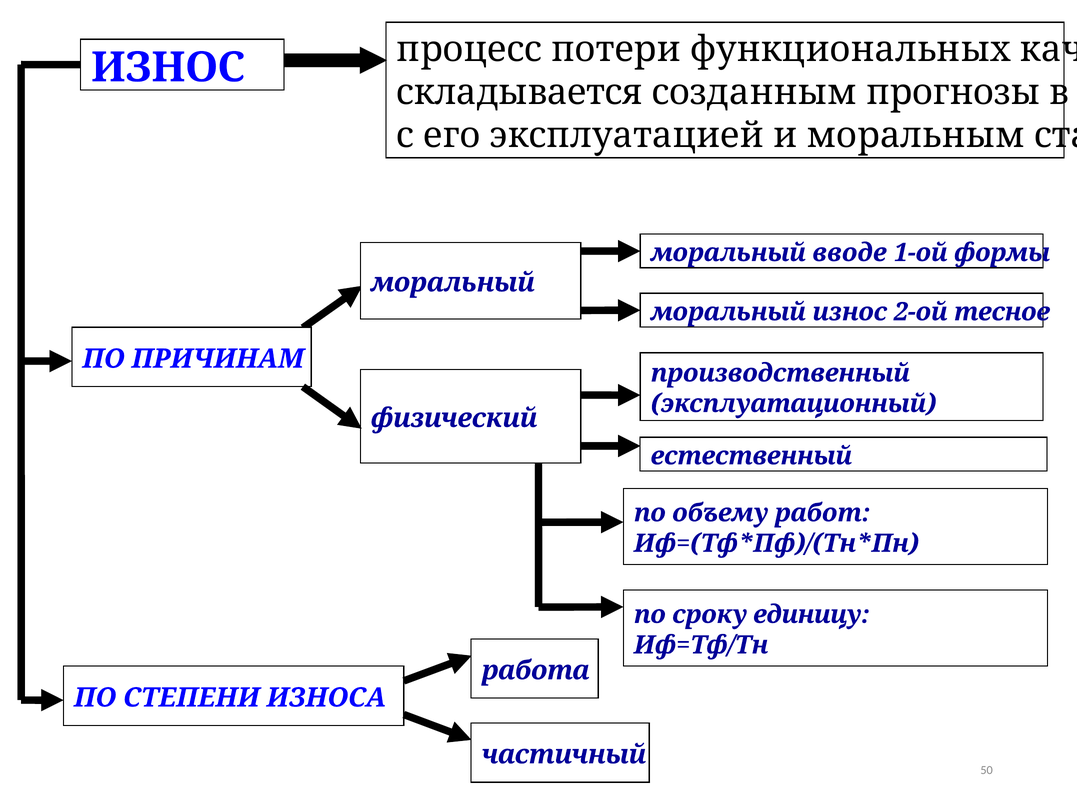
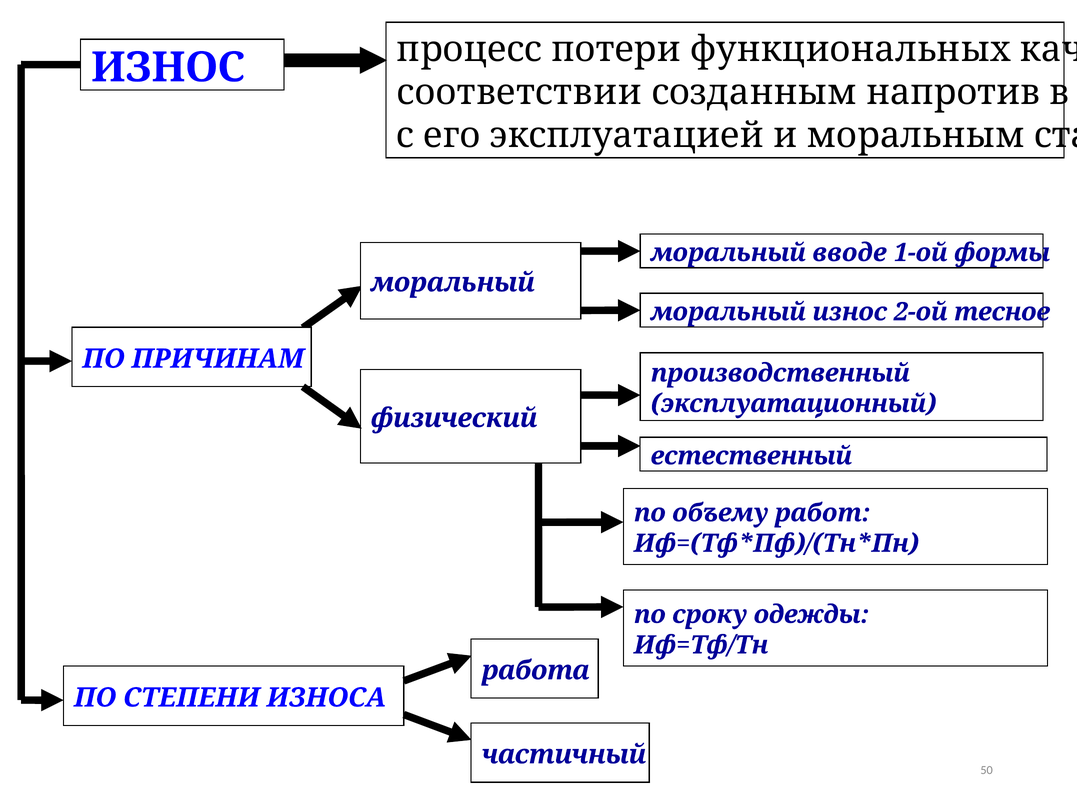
складывается: складывается -> соответствии
прогнозы: прогнозы -> напротив
единицу: единицу -> одежды
